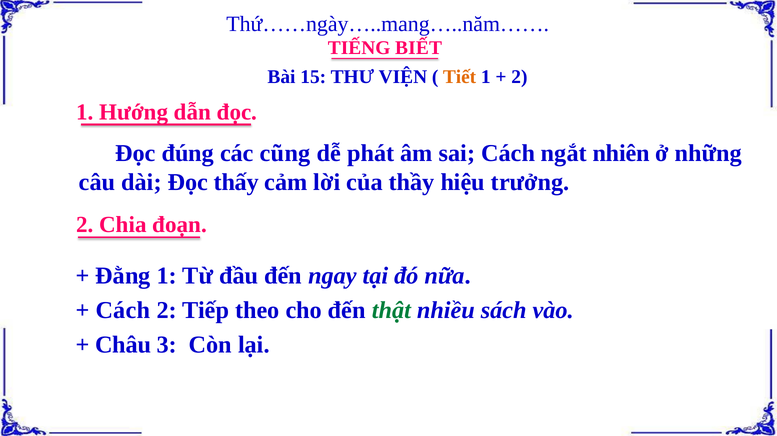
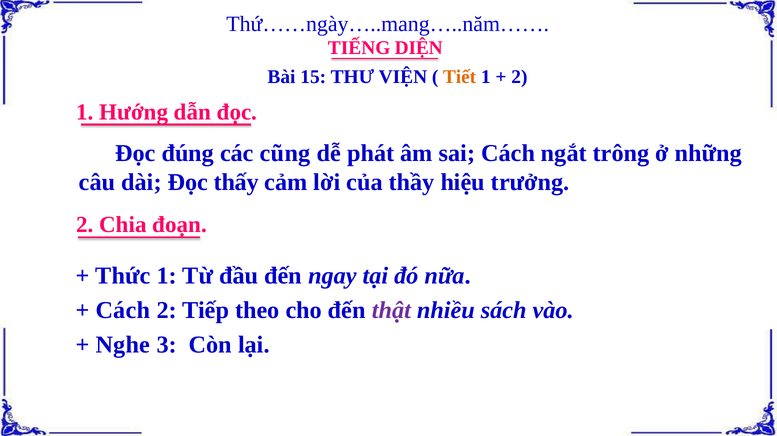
BIẾT: BIẾT -> DIỆN
nhiên: nhiên -> trông
Đằng: Đằng -> Thức
thật colour: green -> purple
Châu: Châu -> Nghe
